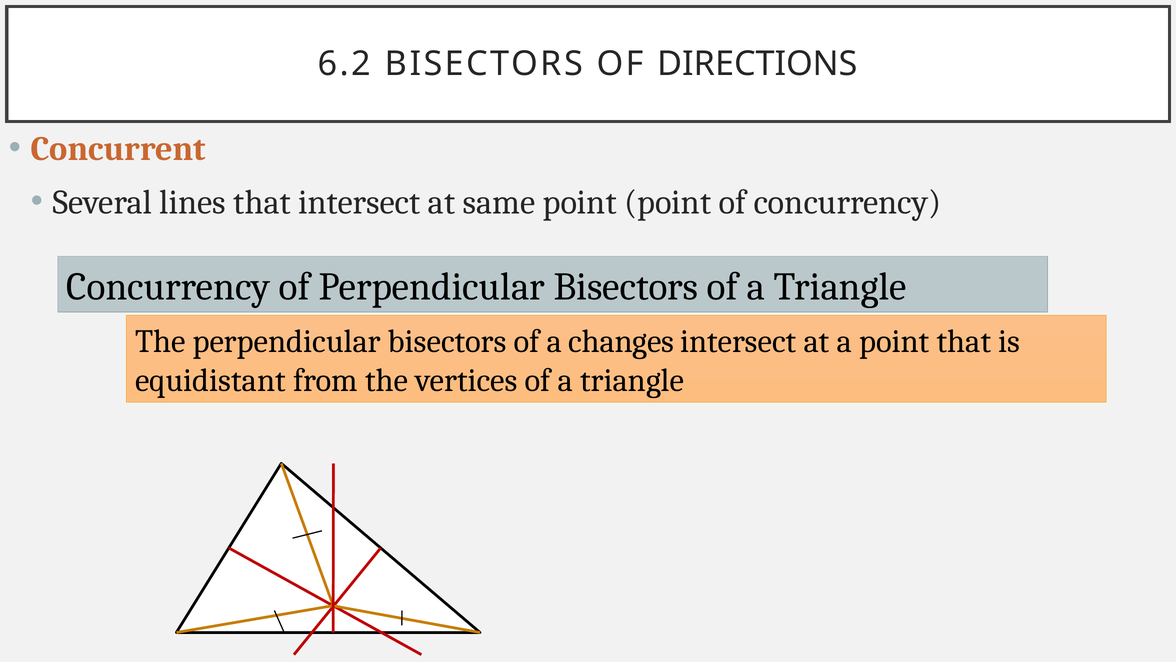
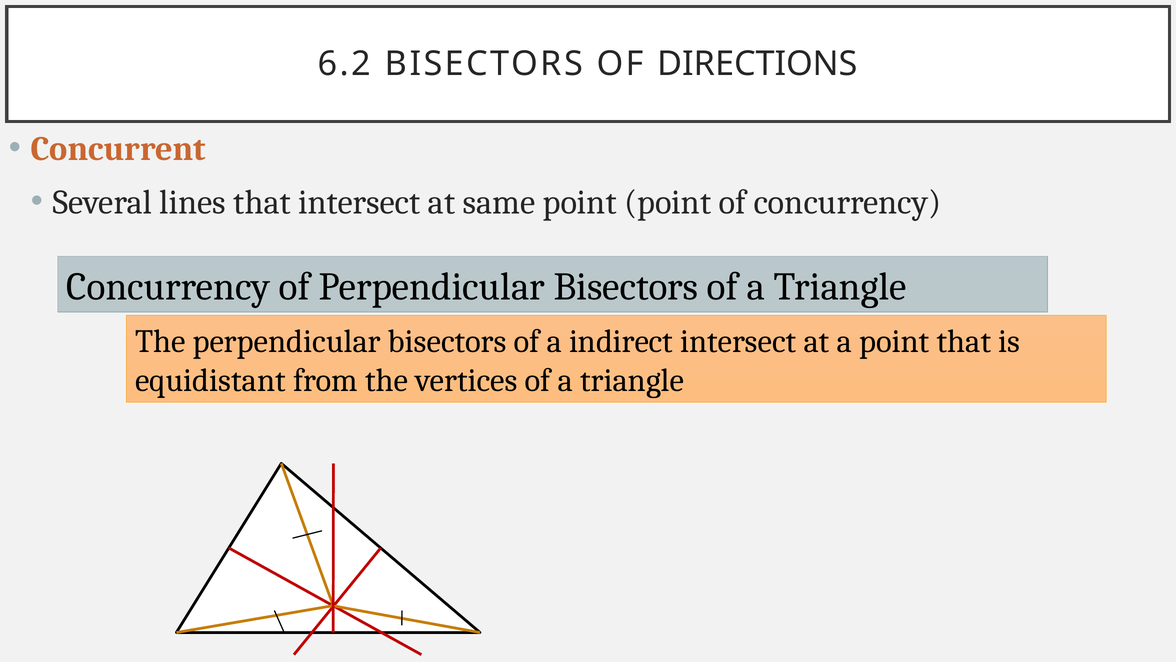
changes: changes -> indirect
